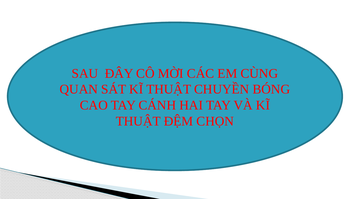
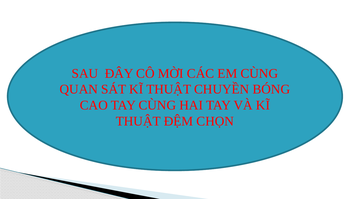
TAY CÁNH: CÁNH -> CÙNG
